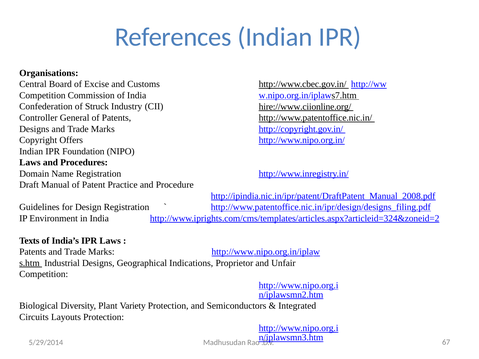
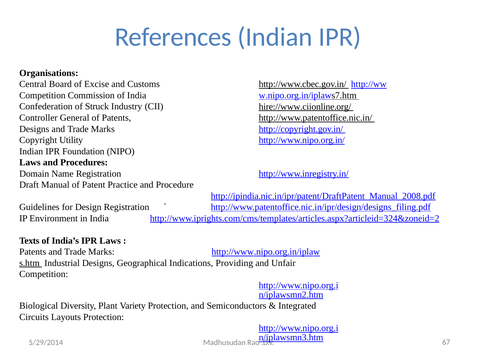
Offers: Offers -> Utility
Proprietor: Proprietor -> Providing
